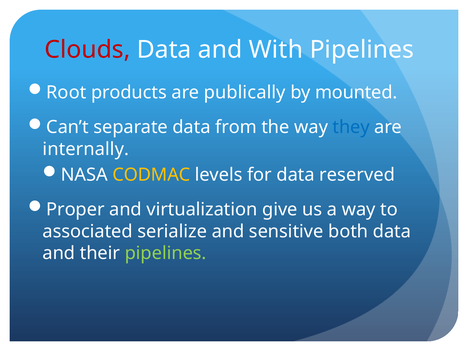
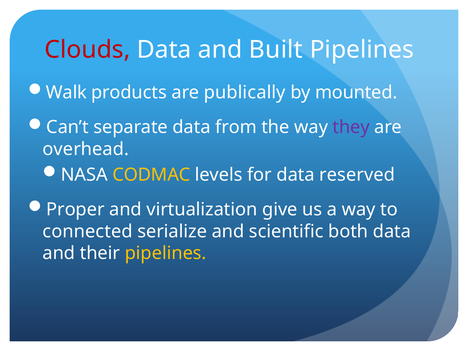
With: With -> Built
Root: Root -> Walk
they colour: blue -> purple
internally: internally -> overhead
associated: associated -> connected
sensitive: sensitive -> scientific
pipelines at (166, 253) colour: light green -> yellow
